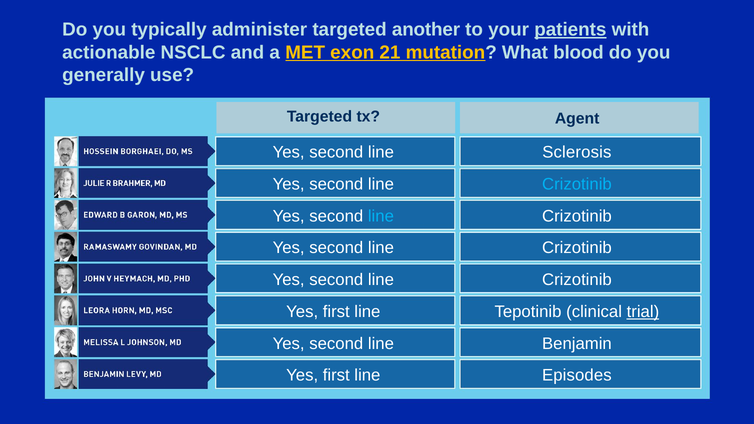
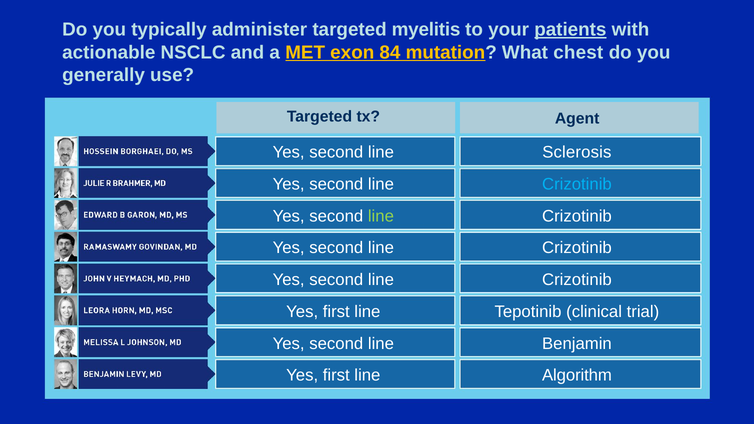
another: another -> myelitis
21: 21 -> 84
blood: blood -> chest
line at (381, 216) colour: light blue -> light green
trial underline: present -> none
Episodes: Episodes -> Algorithm
